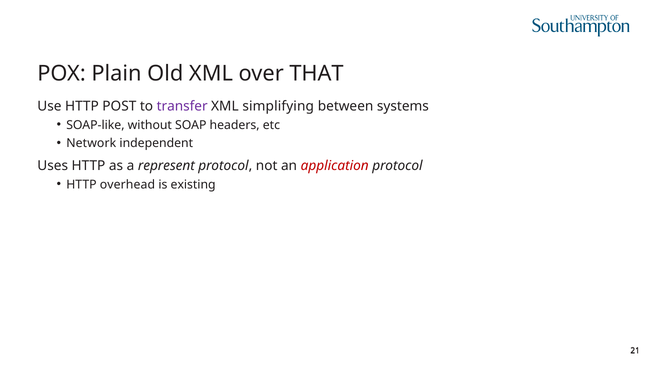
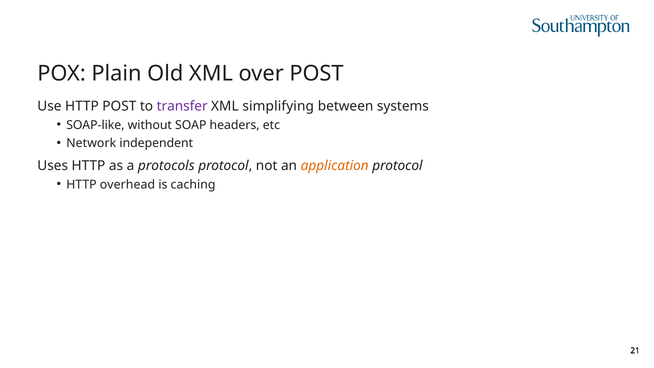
over THAT: THAT -> POST
represent: represent -> protocols
application colour: red -> orange
existing: existing -> caching
